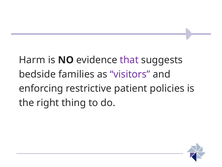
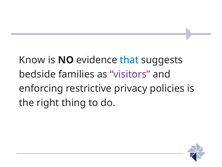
Harm: Harm -> Know
that colour: purple -> blue
patient: patient -> privacy
